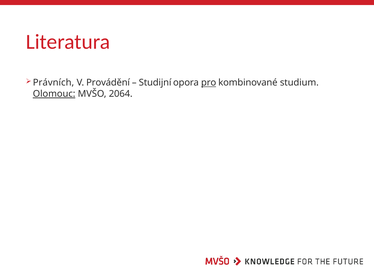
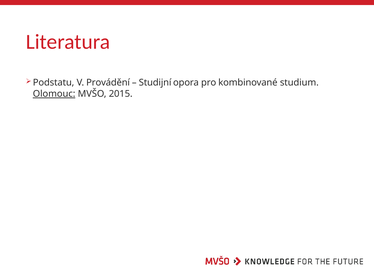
Právních: Právních -> Podstatu
pro underline: present -> none
2064: 2064 -> 2015
